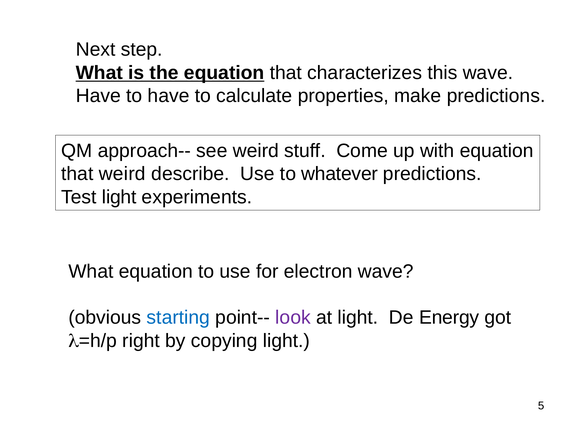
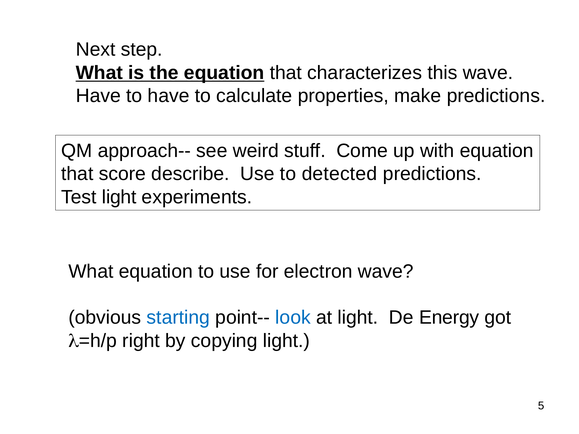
that weird: weird -> score
whatever: whatever -> detected
look colour: purple -> blue
